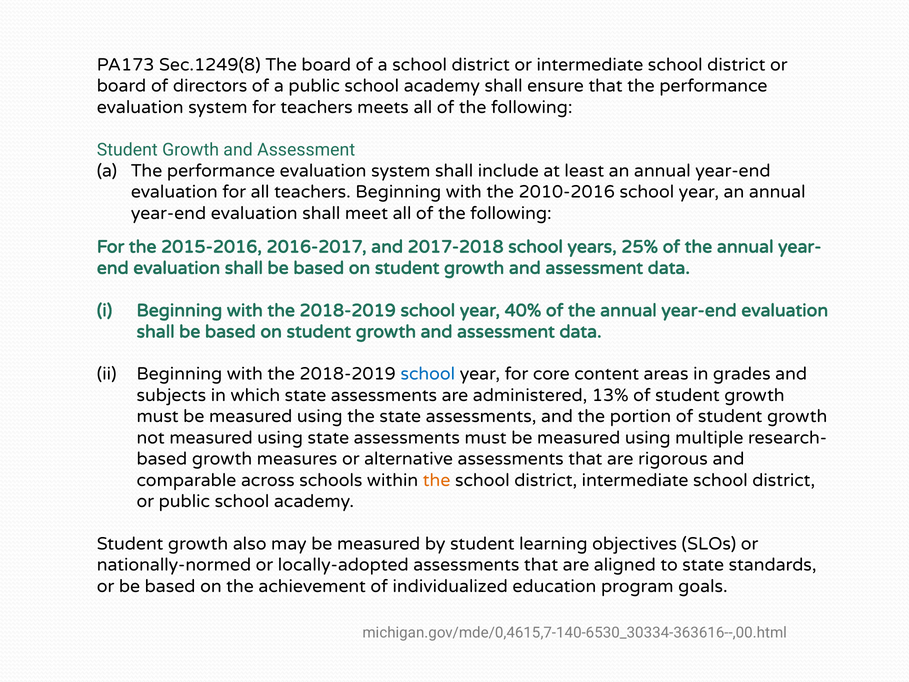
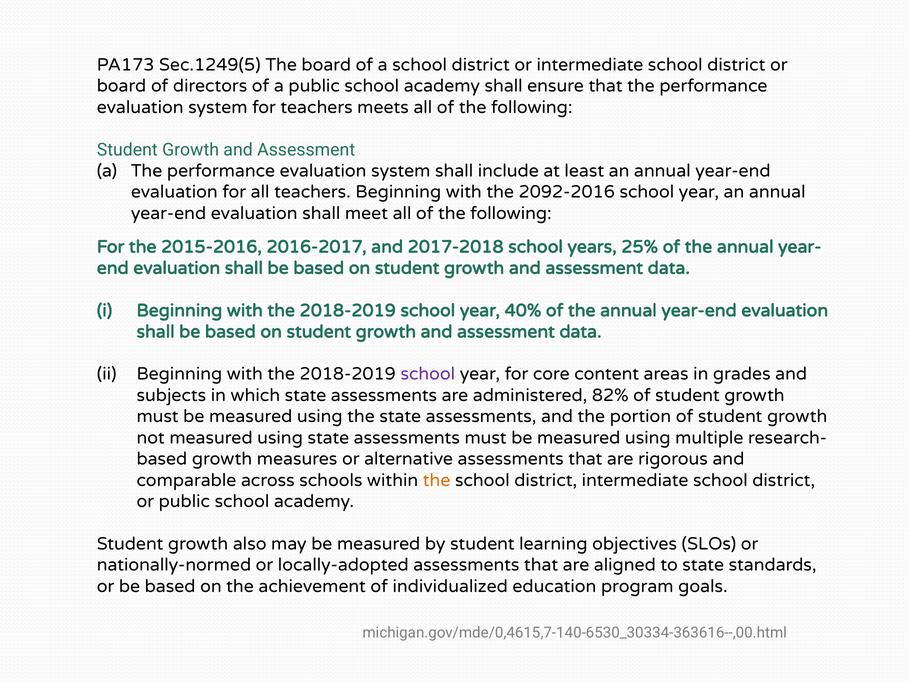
Sec.1249(8: Sec.1249(8 -> Sec.1249(5
2010-2016: 2010-2016 -> 2092-2016
school at (428, 374) colour: blue -> purple
13%: 13% -> 82%
